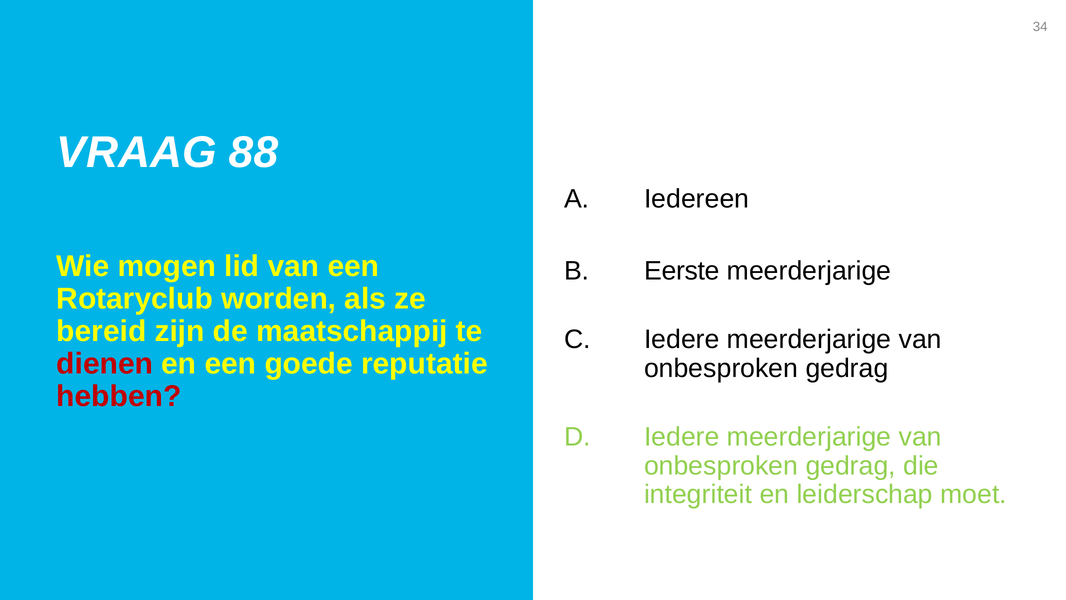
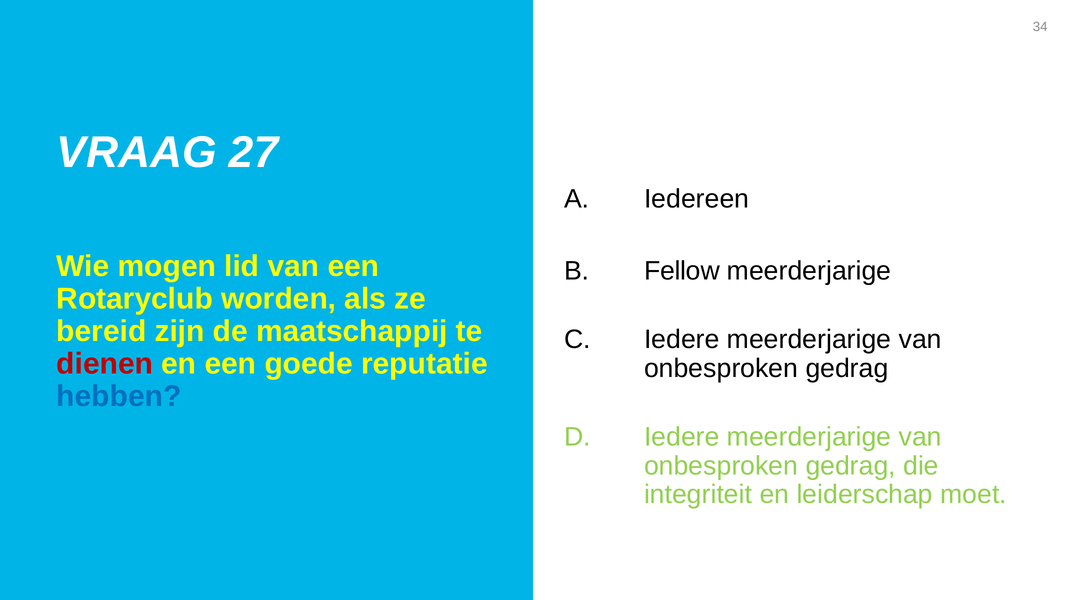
88: 88 -> 27
Eerste: Eerste -> Fellow
hebben colour: red -> blue
